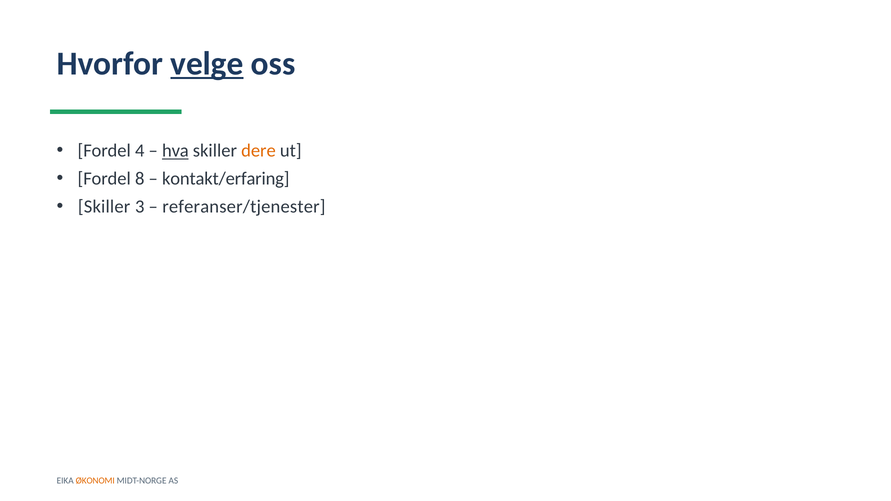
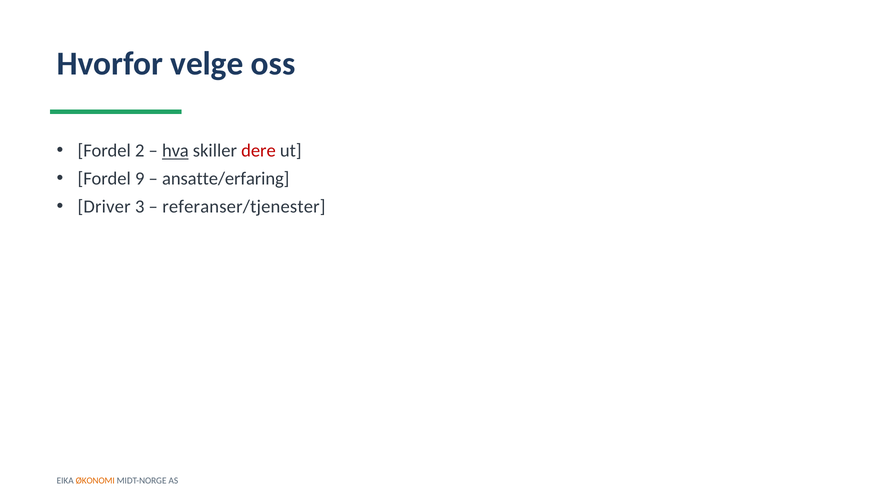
velge underline: present -> none
4: 4 -> 2
dere colour: orange -> red
8: 8 -> 9
kontakt/erfaring: kontakt/erfaring -> ansatte/erfaring
Skiller at (104, 207): Skiller -> Driver
